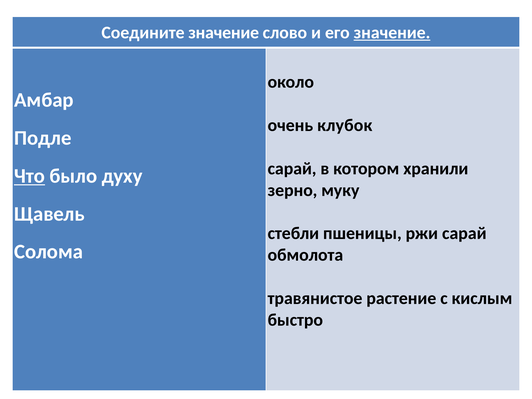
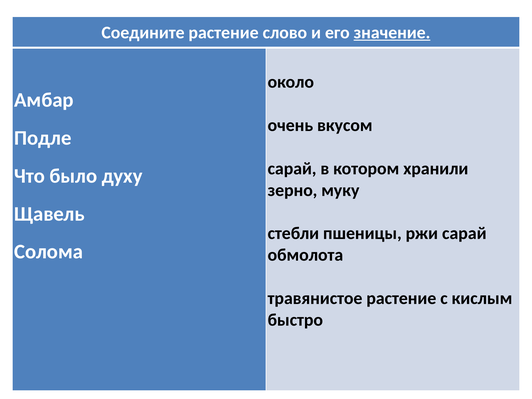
Соедините значение: значение -> растение
клубок: клубок -> вкусом
Что underline: present -> none
